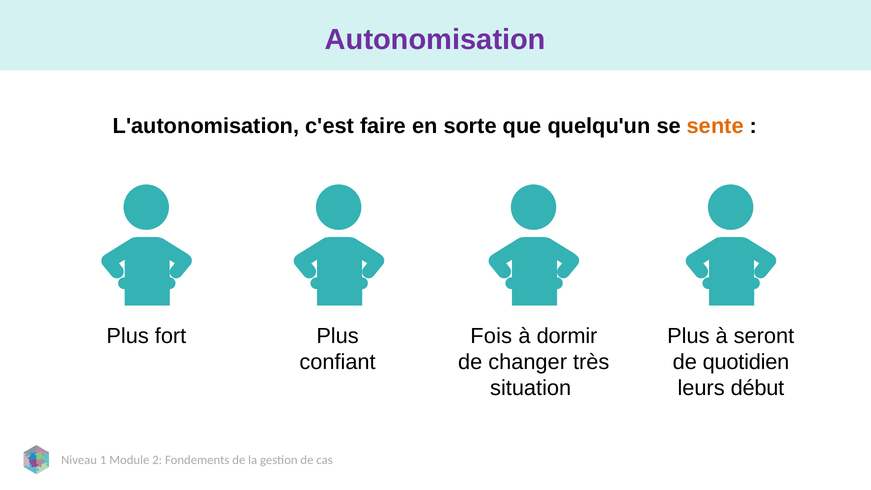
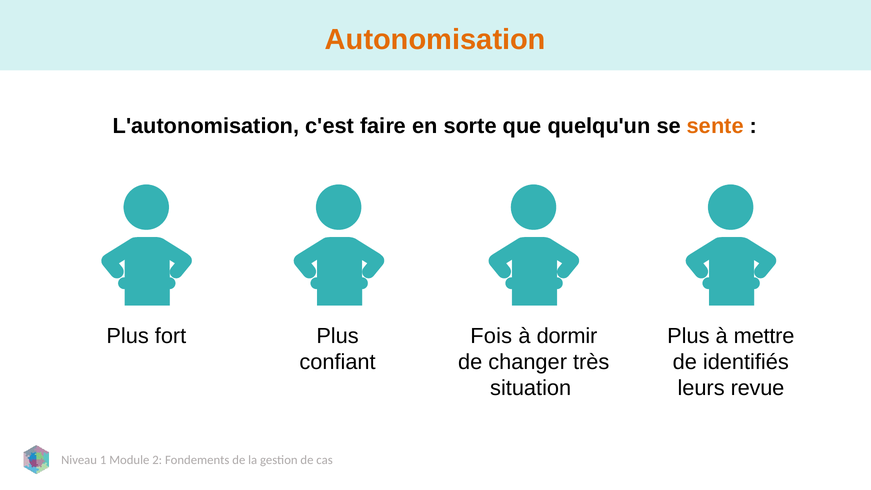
Autonomisation colour: purple -> orange
seront: seront -> mettre
quotidien: quotidien -> identifiés
début: début -> revue
